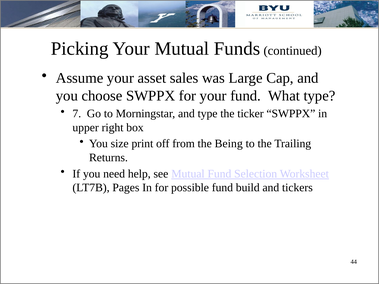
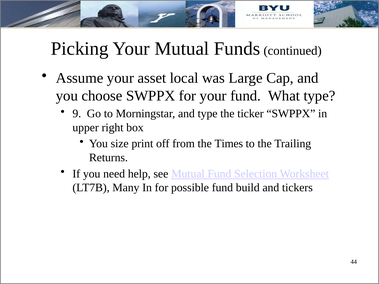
sales: sales -> local
7: 7 -> 9
Being: Being -> Times
Pages: Pages -> Many
